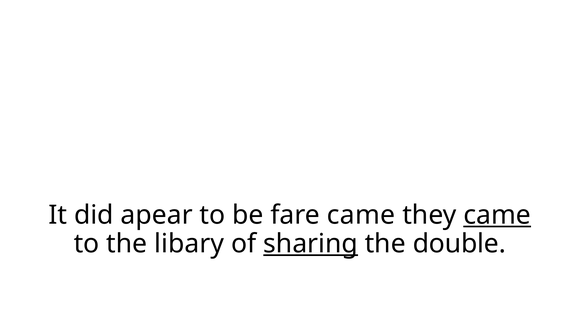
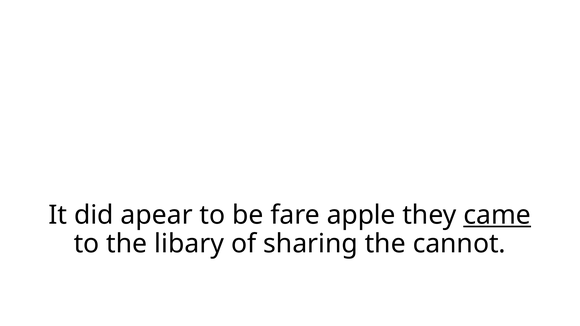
fare came: came -> apple
sharing underline: present -> none
double: double -> cannot
